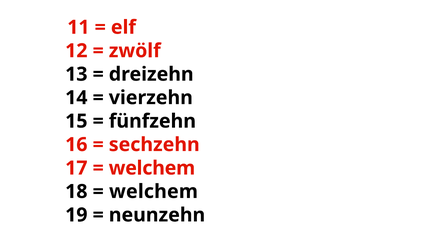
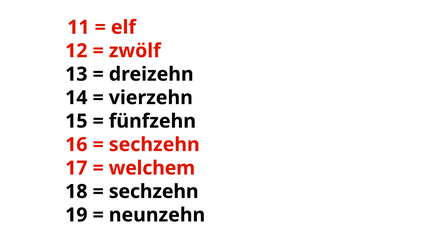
welchem at (154, 191): welchem -> sechzehn
